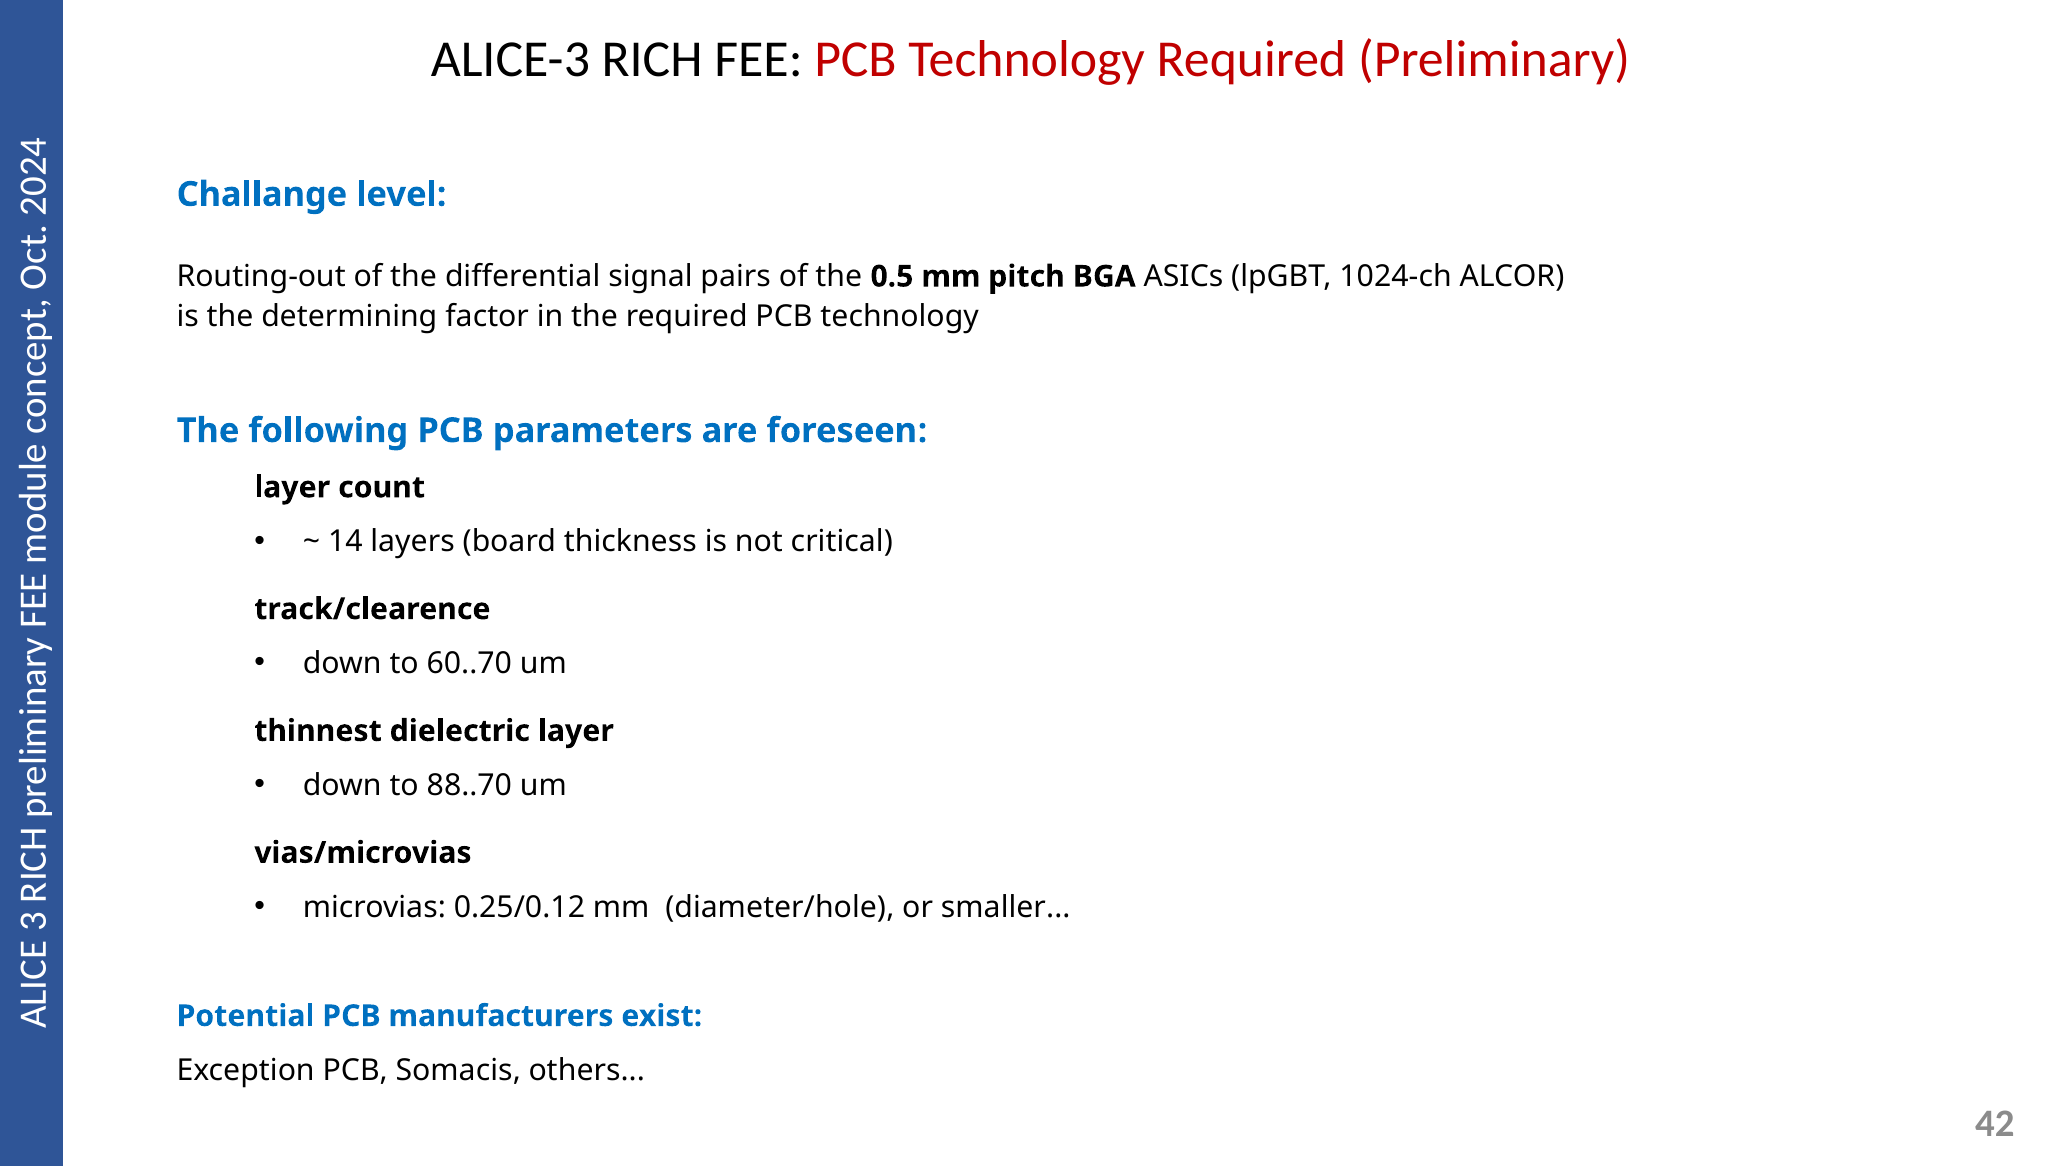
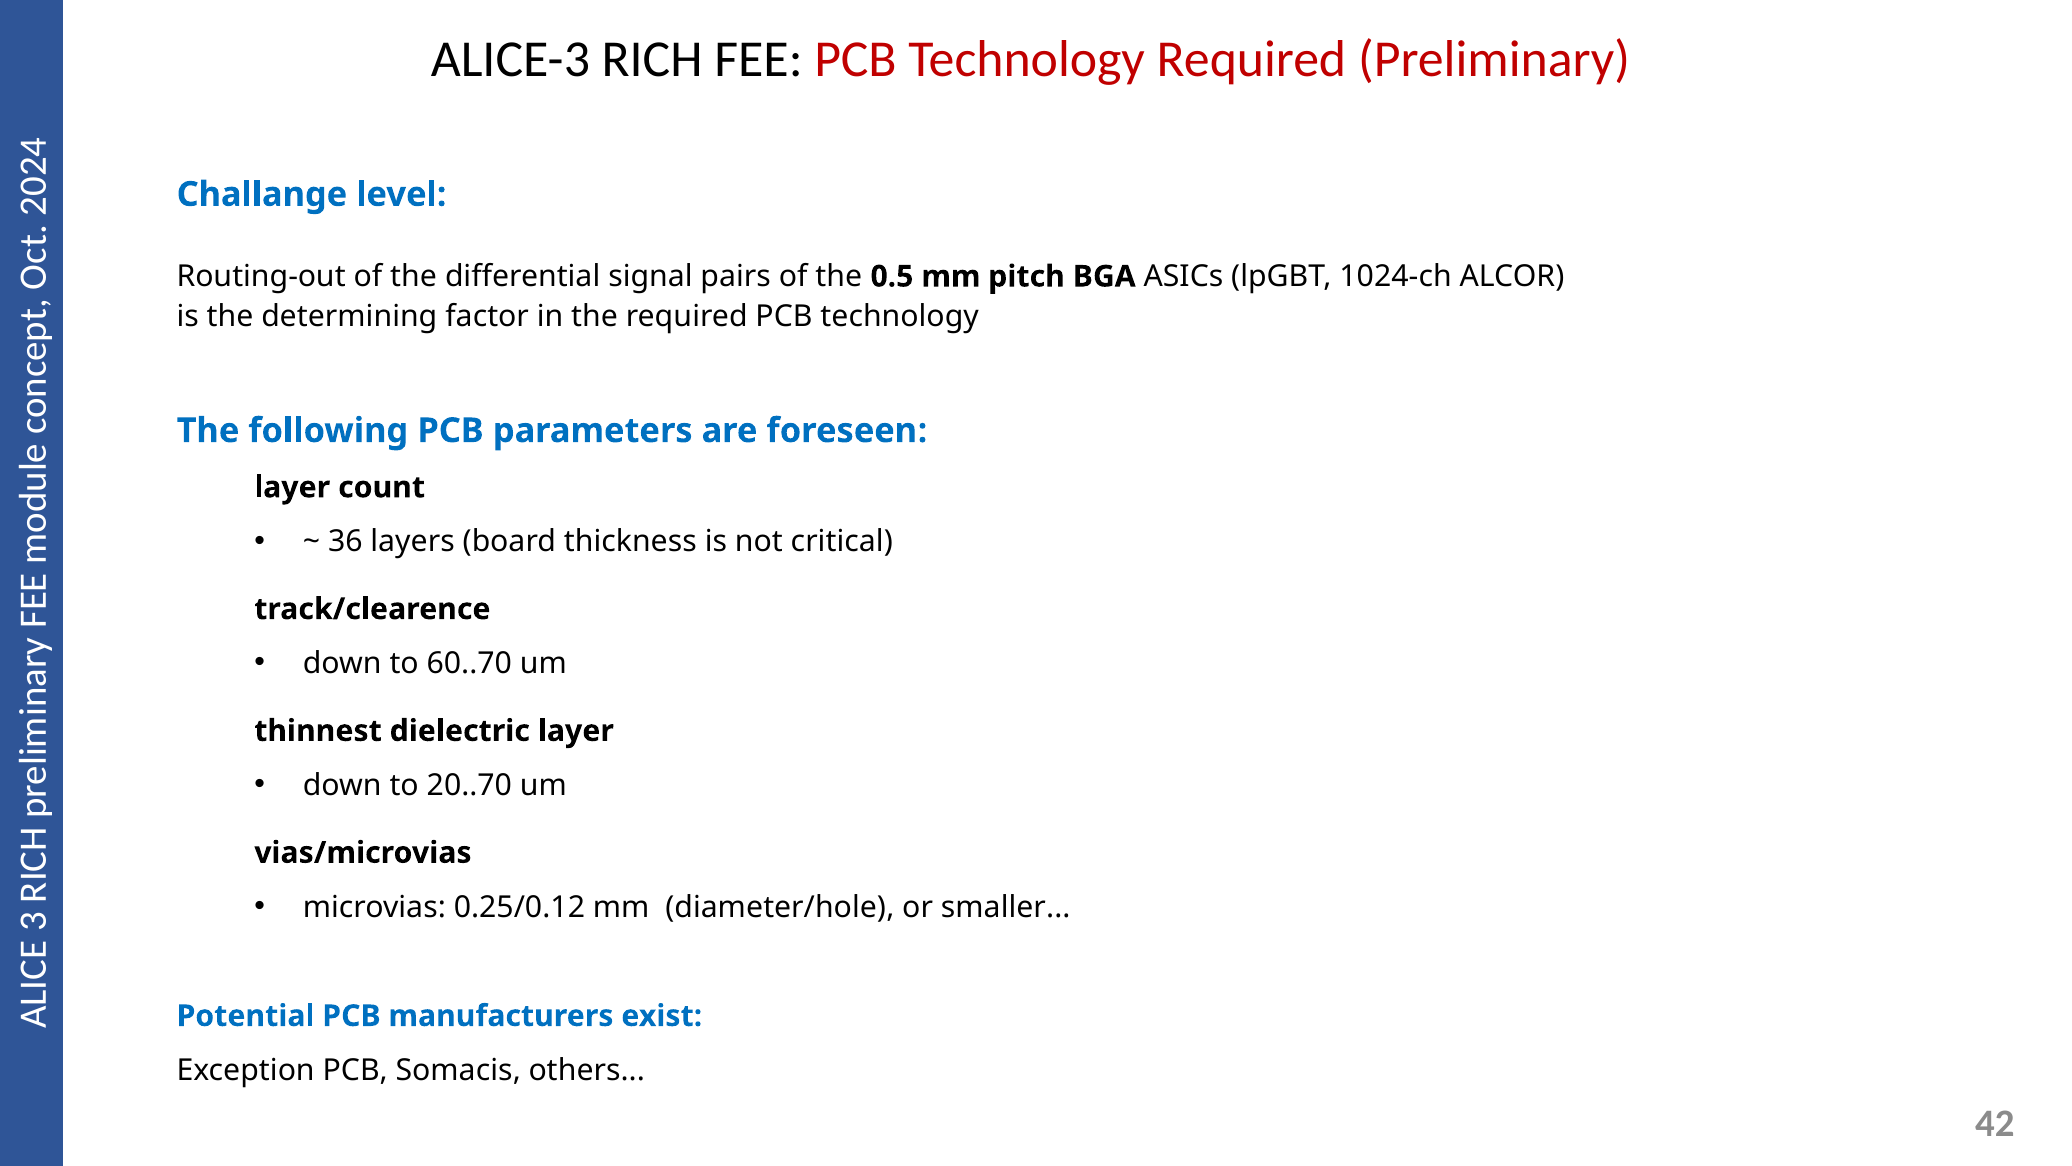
14: 14 -> 36
88..70: 88..70 -> 20..70
